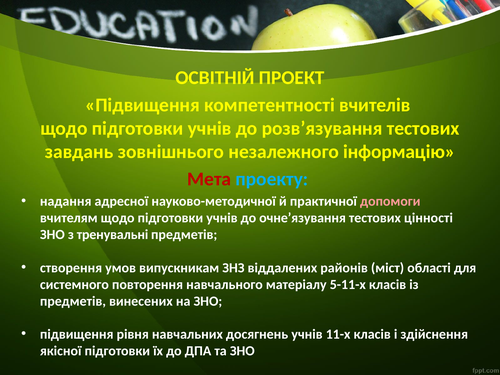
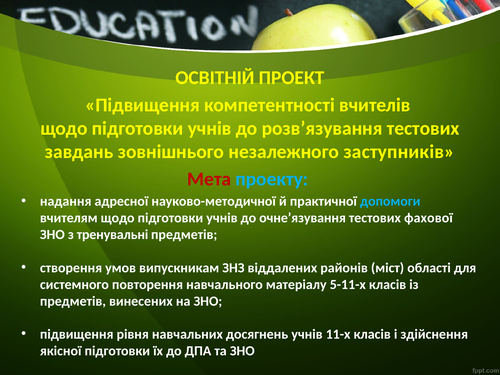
інформацію: інформацію -> заступників
допомоги colour: pink -> light blue
цінності: цінності -> фахової
